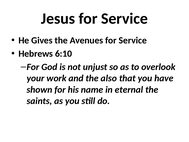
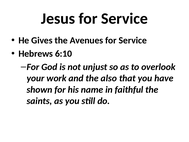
eternal: eternal -> faithful
